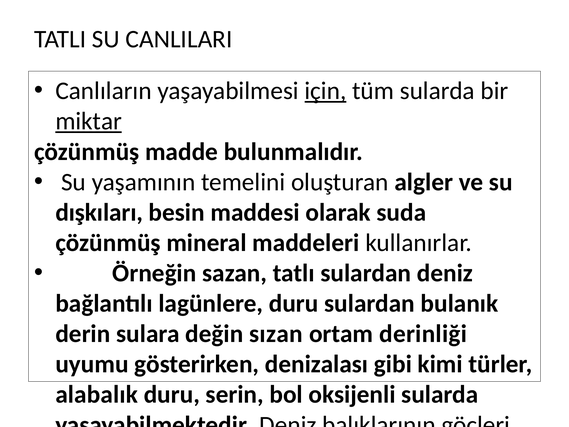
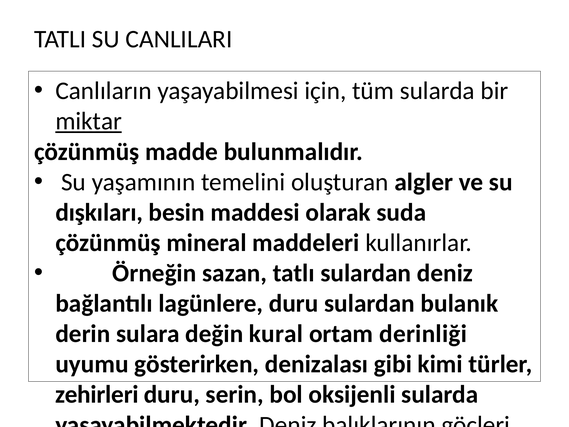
için at (325, 91) underline: present -> none
sızan: sızan -> kural
alabalık: alabalık -> zehirleri
